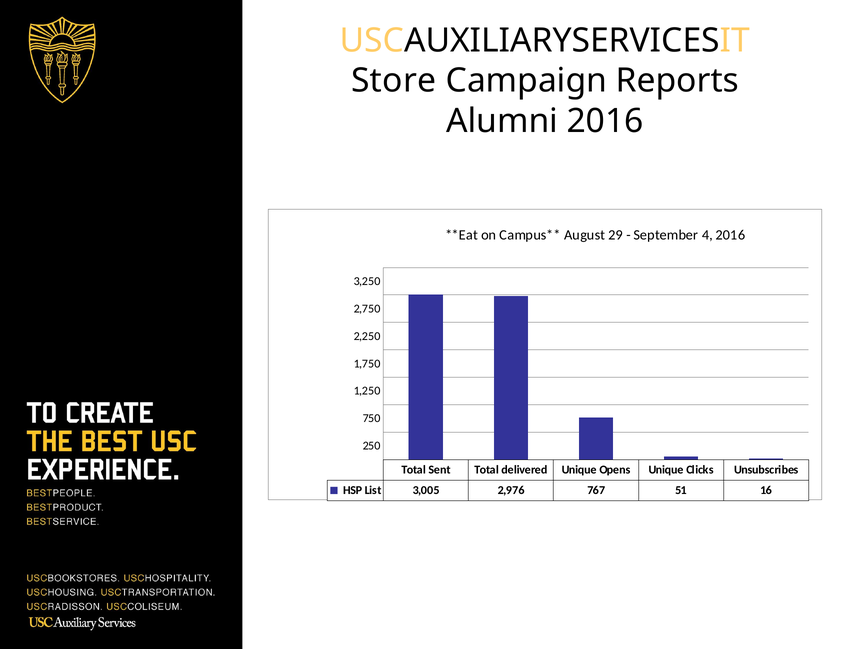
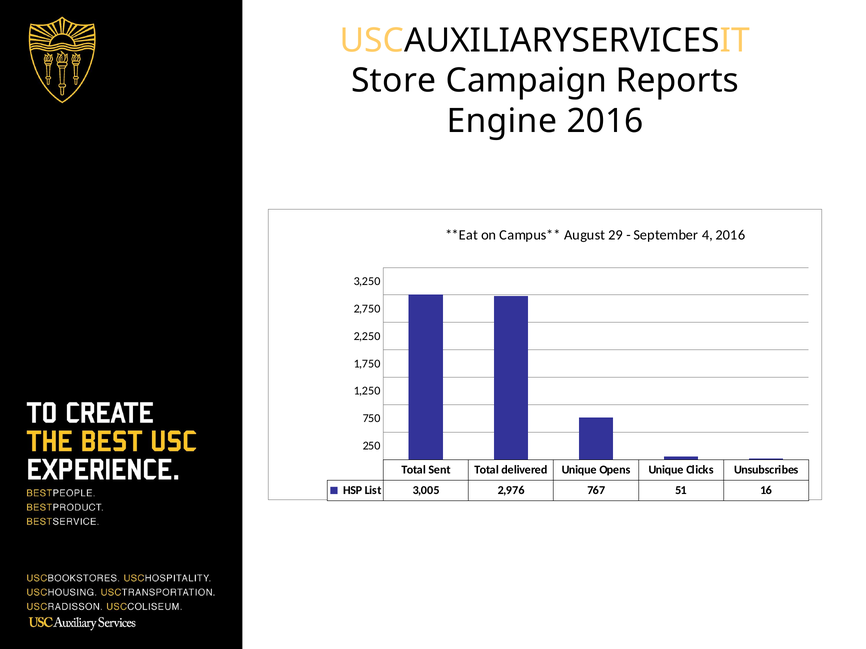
Alumni: Alumni -> Engine
